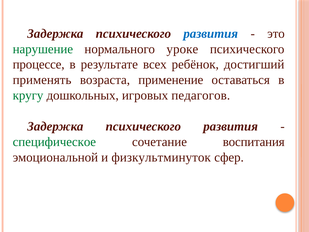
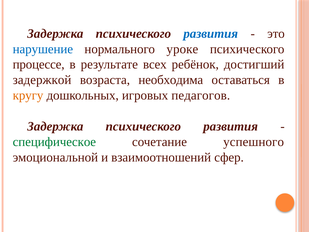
нарушение colour: green -> blue
применять: применять -> задержкой
применение: применение -> необходима
кругу colour: green -> orange
воспитания: воспитания -> успешного
физкультминуток: физкультминуток -> взаимоотношений
